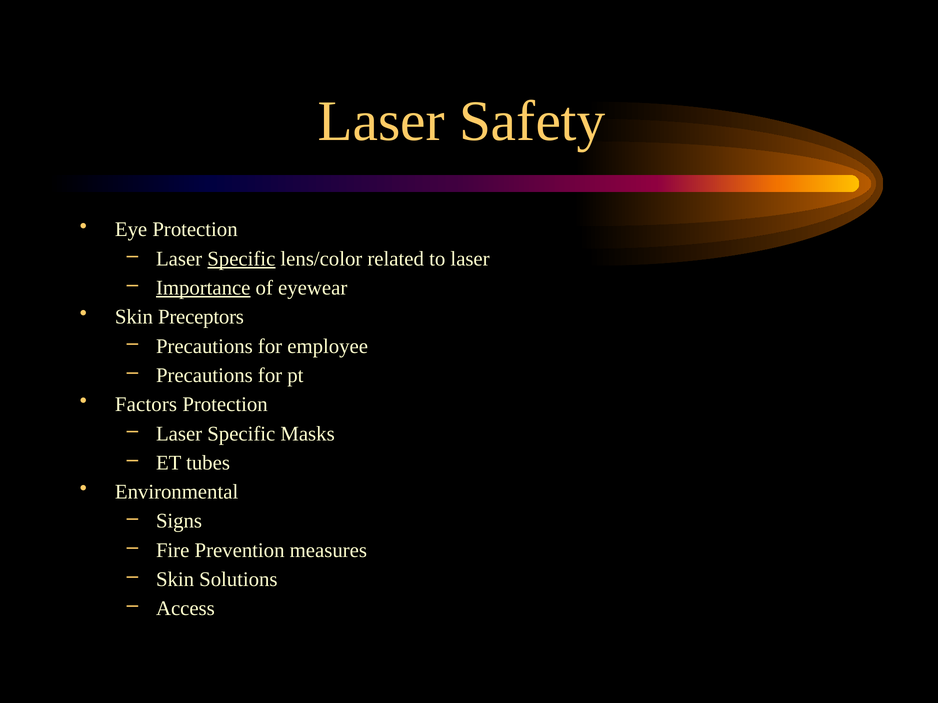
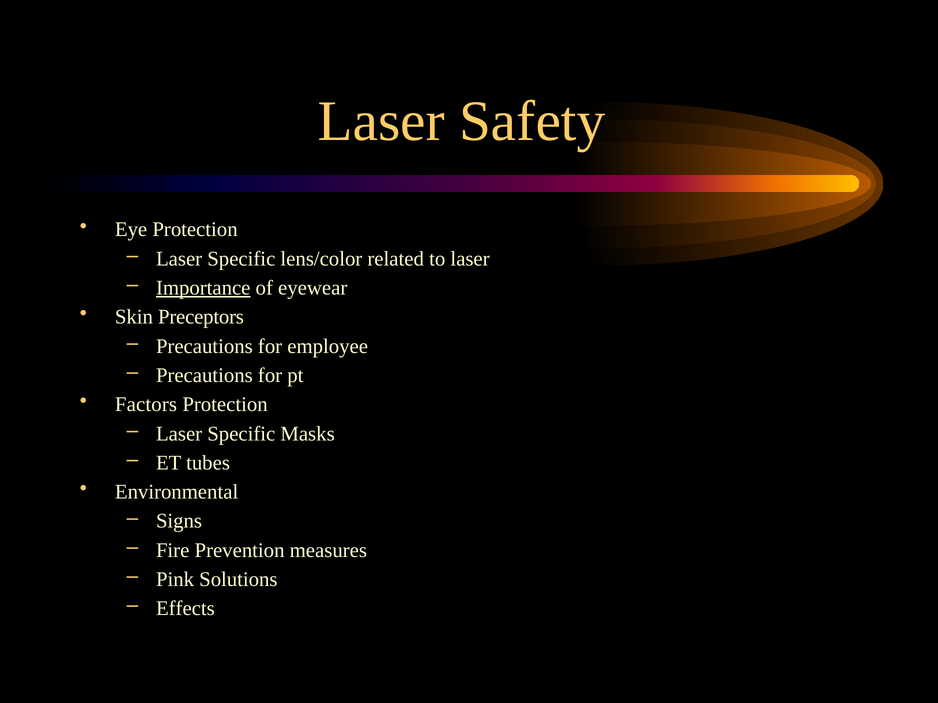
Specific at (241, 259) underline: present -> none
Skin at (175, 580): Skin -> Pink
Access: Access -> Effects
